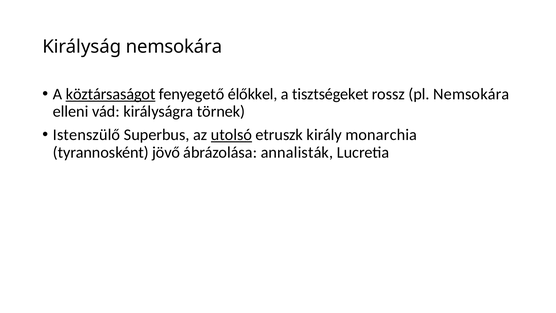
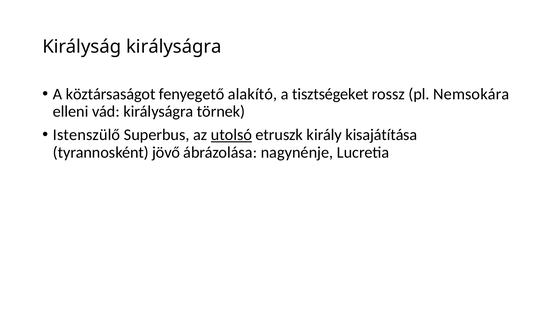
Királyság nemsokára: nemsokára -> királyságra
köztársaságot underline: present -> none
élőkkel: élőkkel -> alakító
monarchia: monarchia -> kisajátítása
annalisták: annalisták -> nagynénje
